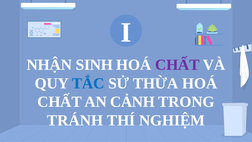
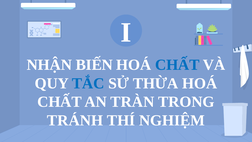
SINH: SINH -> BIẾN
CHẤT at (177, 65) colour: purple -> blue
CẢNH: CẢNH -> TRÀN
